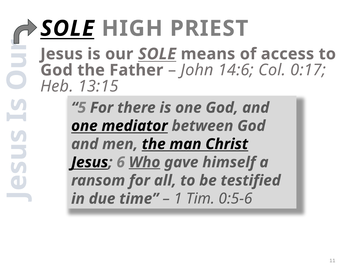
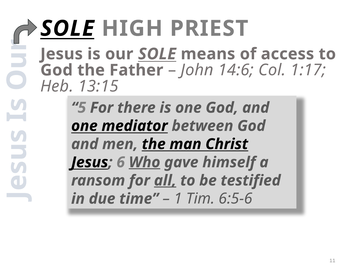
0:17: 0:17 -> 1:17
all underline: none -> present
0:5-6: 0:5-6 -> 6:5-6
